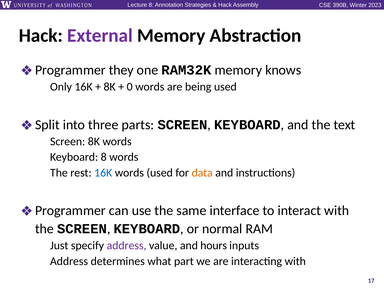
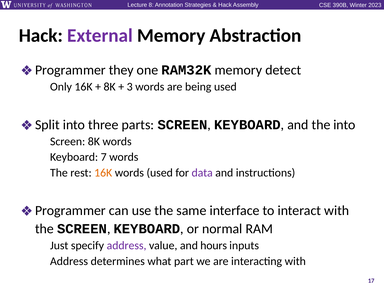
knows: knows -> detect
0: 0 -> 3
the text: text -> into
8 at (104, 157): 8 -> 7
16K at (103, 173) colour: blue -> orange
data colour: orange -> purple
